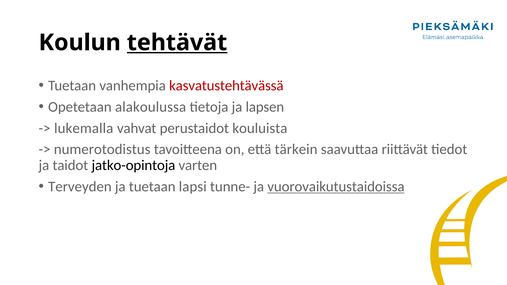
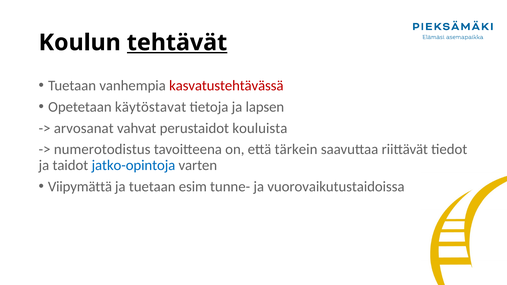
alakoulussa: alakoulussa -> käytöstavat
lukemalla: lukemalla -> arvosanat
jatko-opintoja colour: black -> blue
Terveyden: Terveyden -> Viipymättä
lapsi: lapsi -> esim
vuorovaikutustaidoissa underline: present -> none
